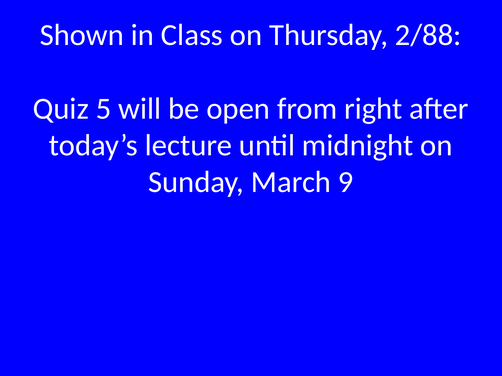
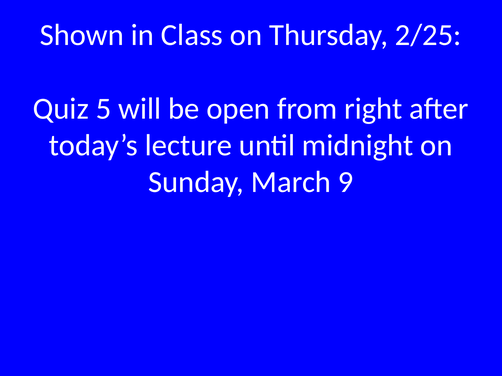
2/88: 2/88 -> 2/25
